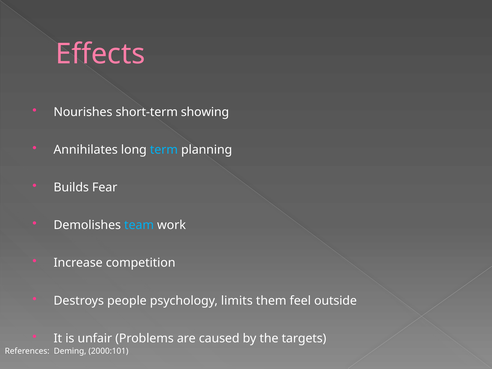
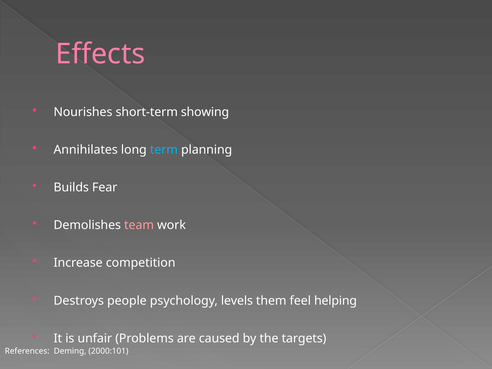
team colour: light blue -> pink
limits: limits -> levels
outside: outside -> helping
